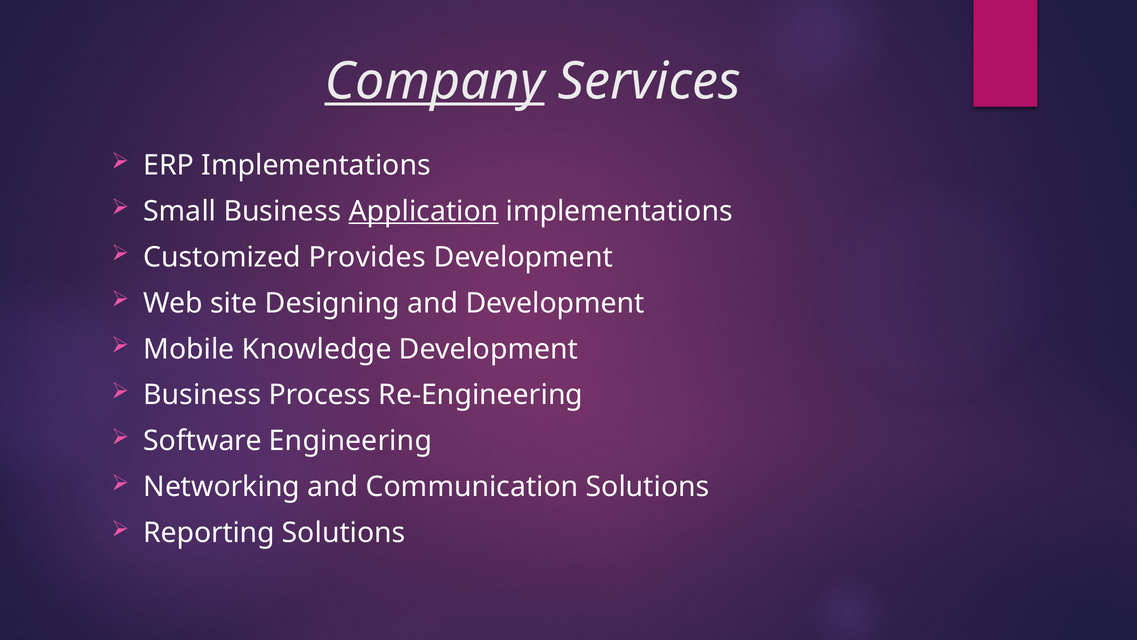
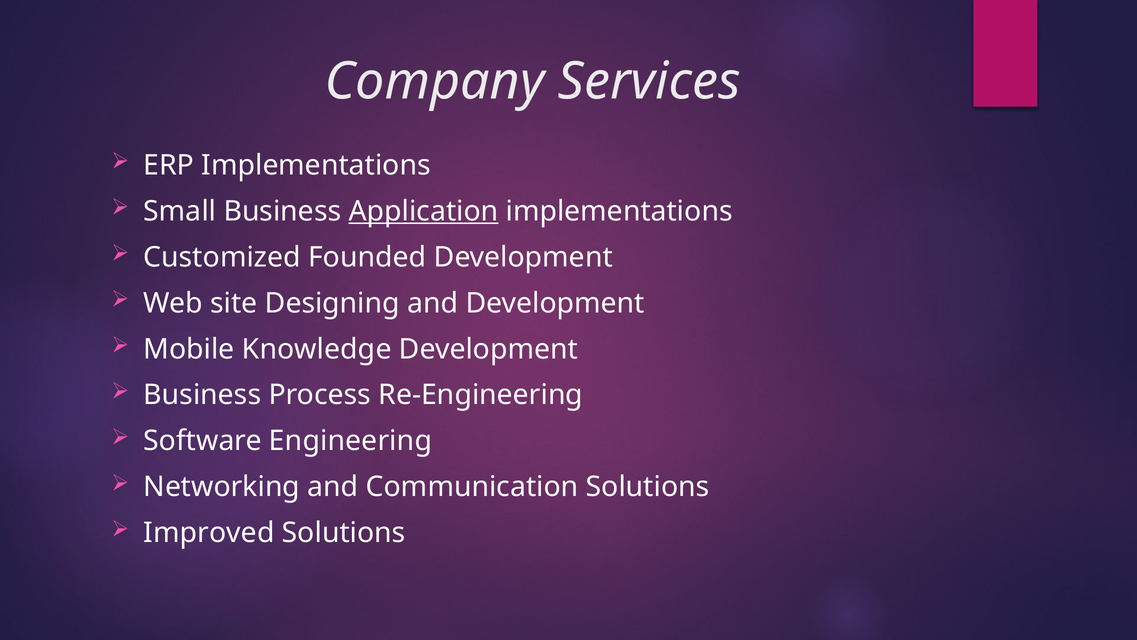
Company underline: present -> none
Provides: Provides -> Founded
Reporting: Reporting -> Improved
